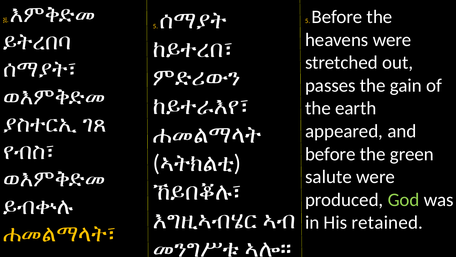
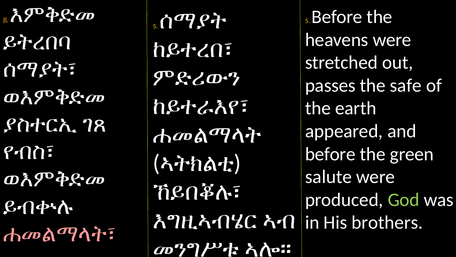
gain: gain -> safe
retained: retained -> brothers
ሐመልማላት፣ colour: yellow -> pink
